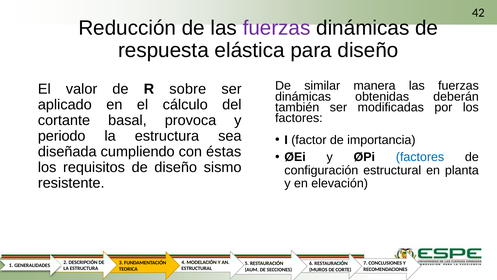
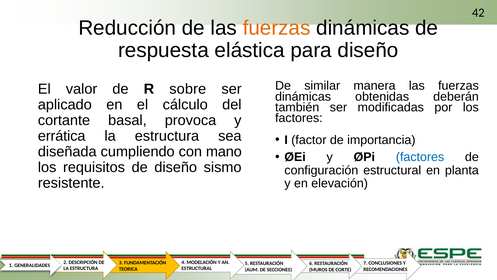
fuerzas at (277, 28) colour: purple -> orange
periodo: periodo -> errática
éstas: éstas -> mano
